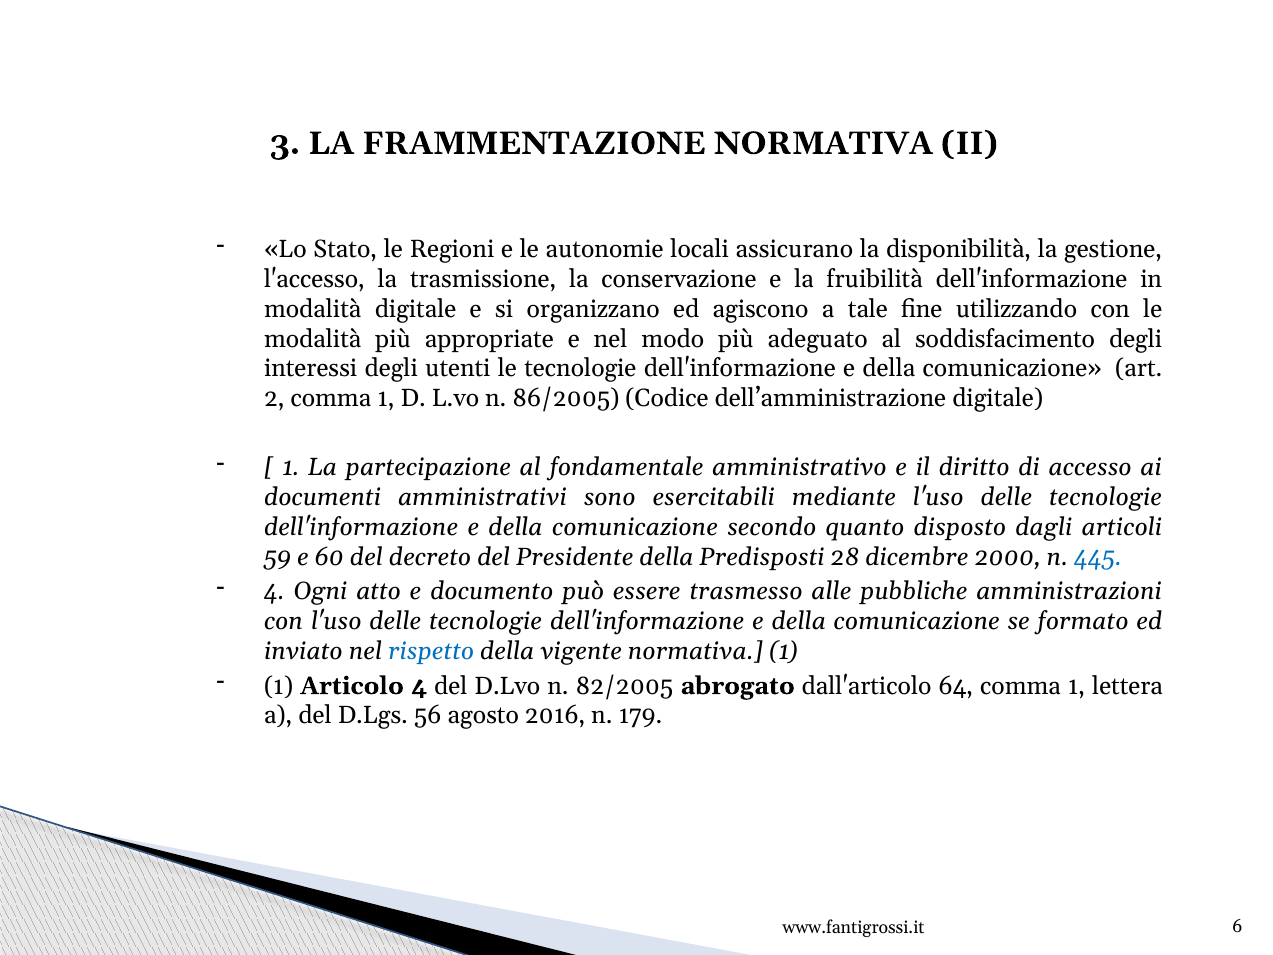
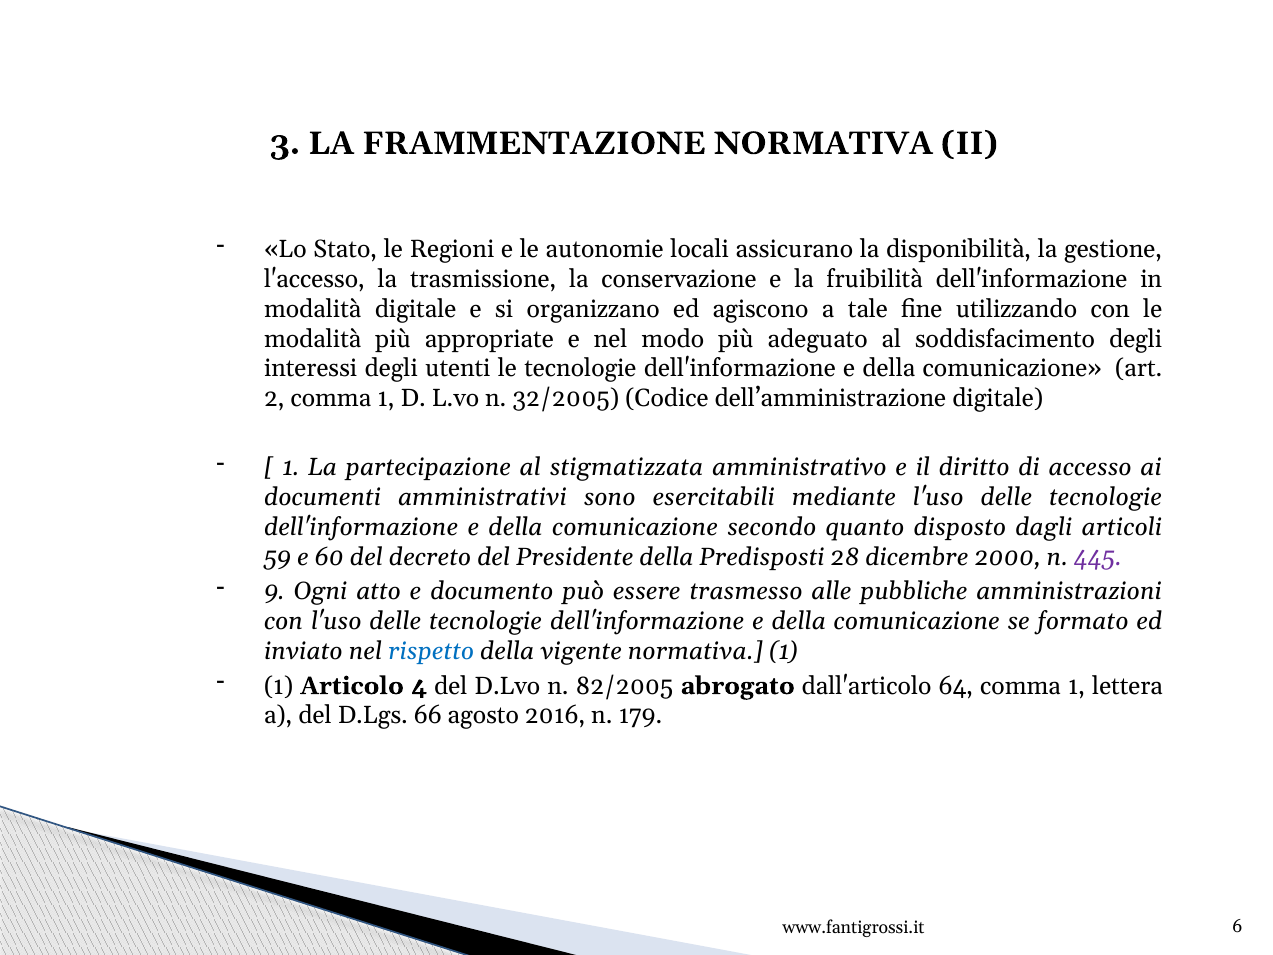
86/2005: 86/2005 -> 32/2005
fondamentale: fondamentale -> stigmatizzata
445 colour: blue -> purple
4 at (274, 592): 4 -> 9
56: 56 -> 66
